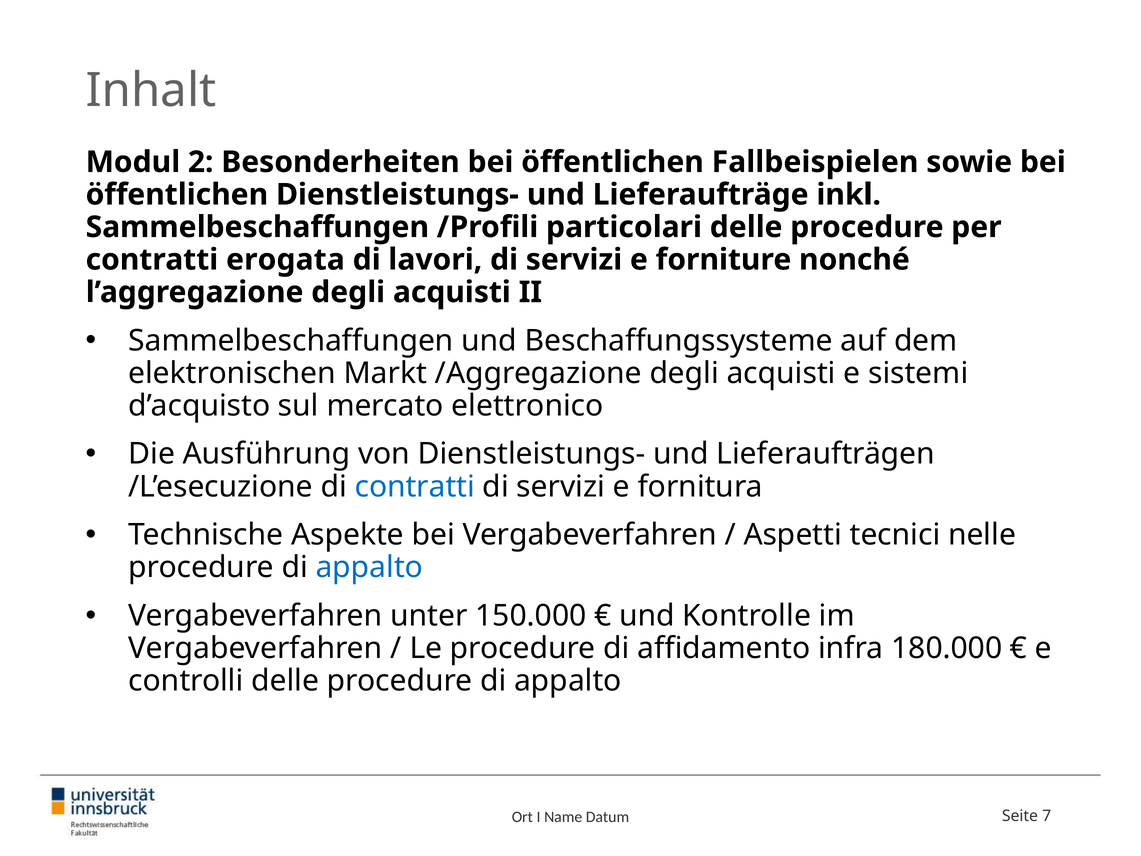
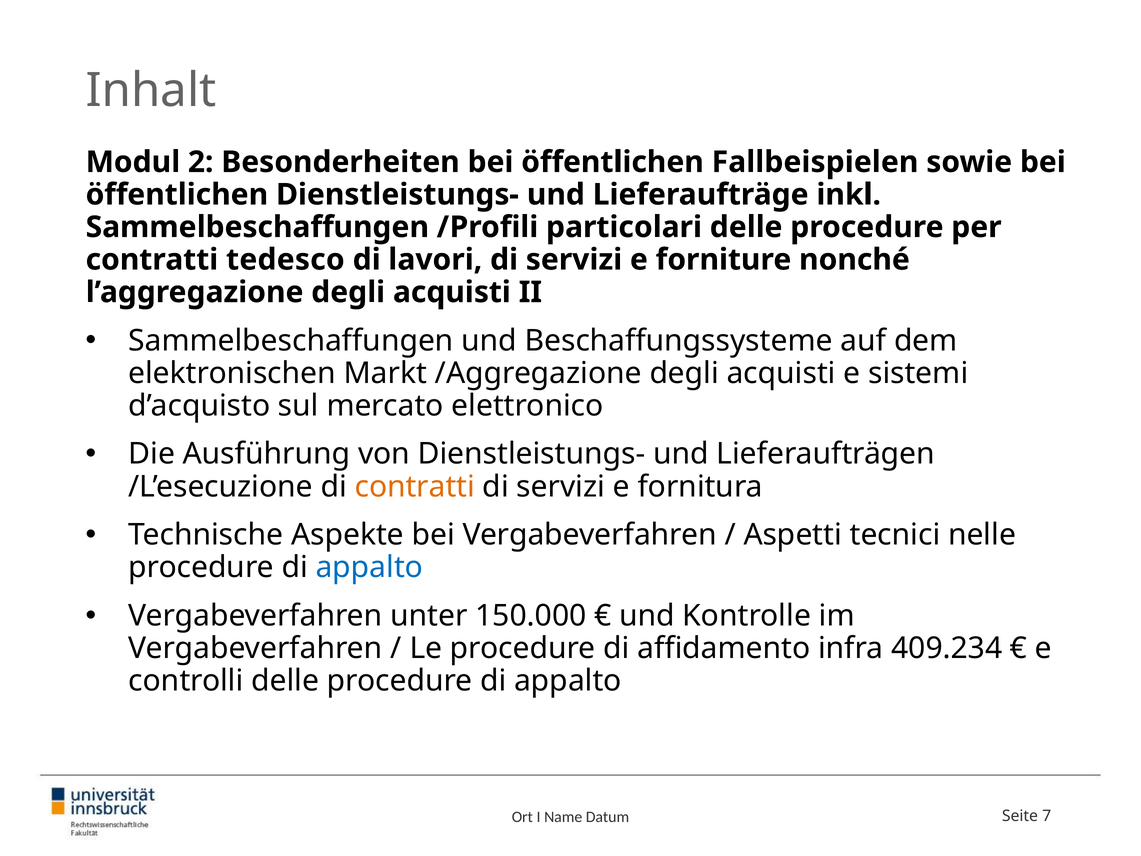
erogata: erogata -> tedesco
contratti at (415, 486) colour: blue -> orange
180.000: 180.000 -> 409.234
